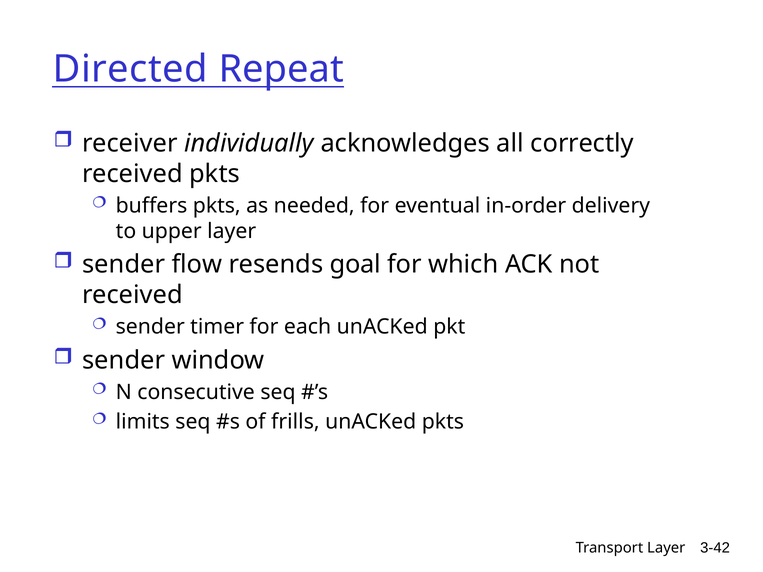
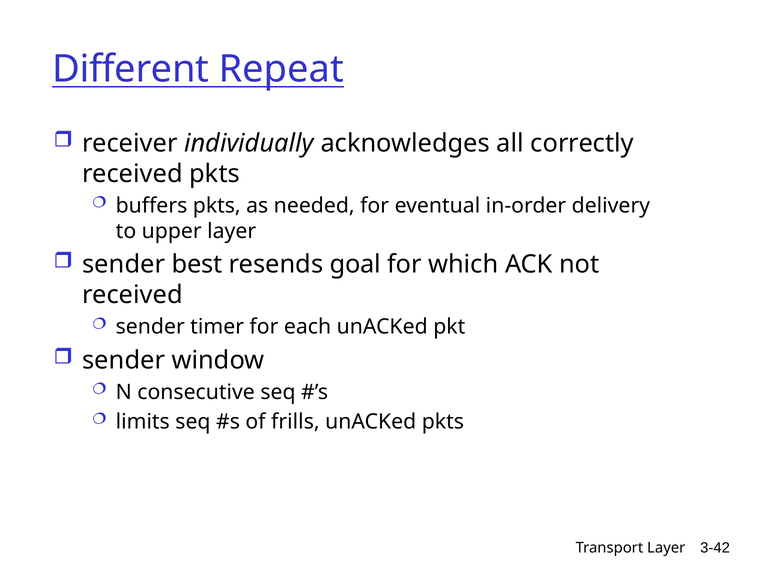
Directed: Directed -> Different
flow: flow -> best
